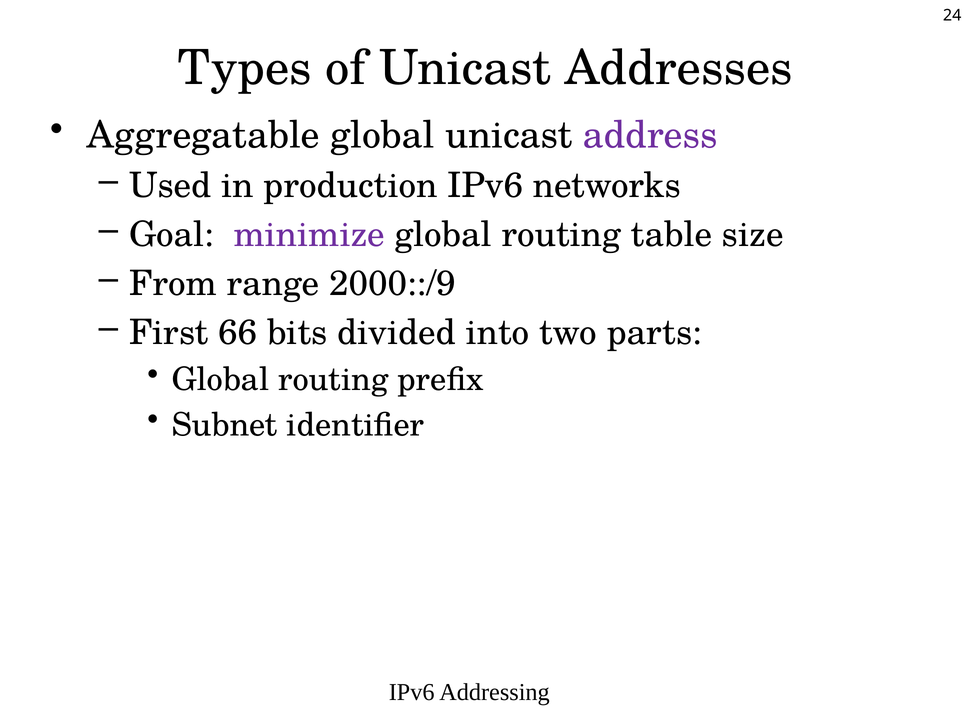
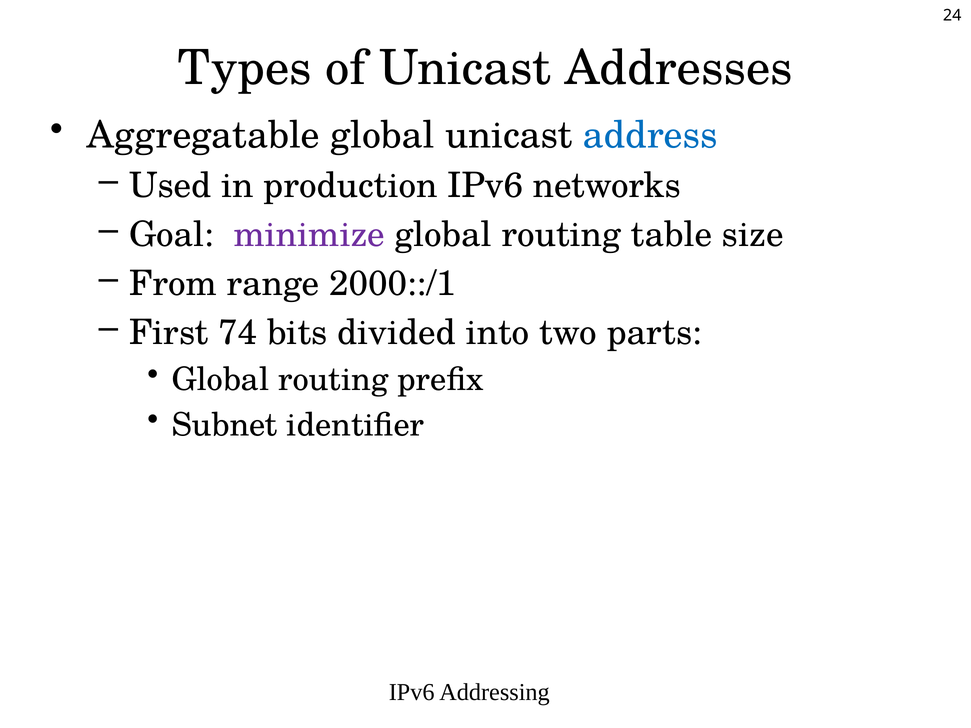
address colour: purple -> blue
2000::/9: 2000::/9 -> 2000::/1
66: 66 -> 74
